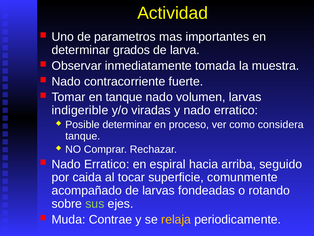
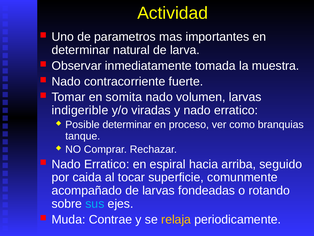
grados: grados -> natural
en tanque: tanque -> somita
considera: considera -> branquias
sus colour: light green -> light blue
